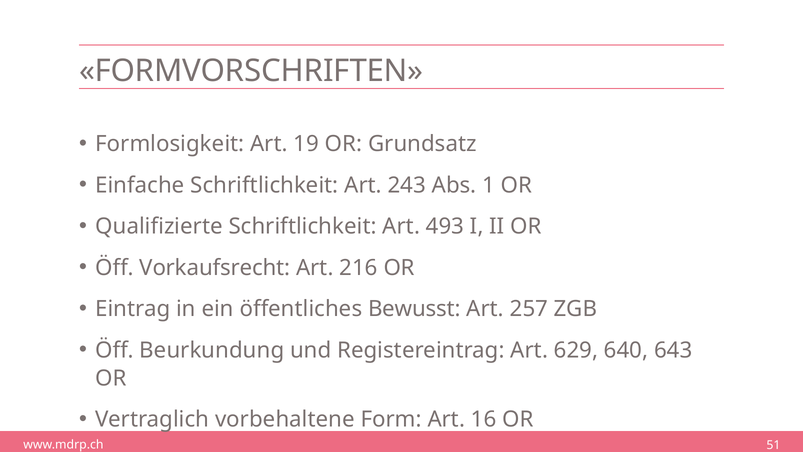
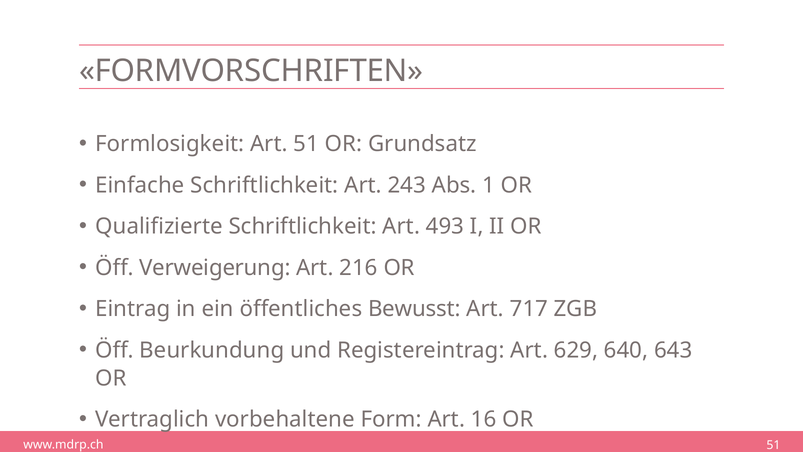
Art 19: 19 -> 51
Vorkaufsrecht: Vorkaufsrecht -> Verweigerung
257: 257 -> 717
